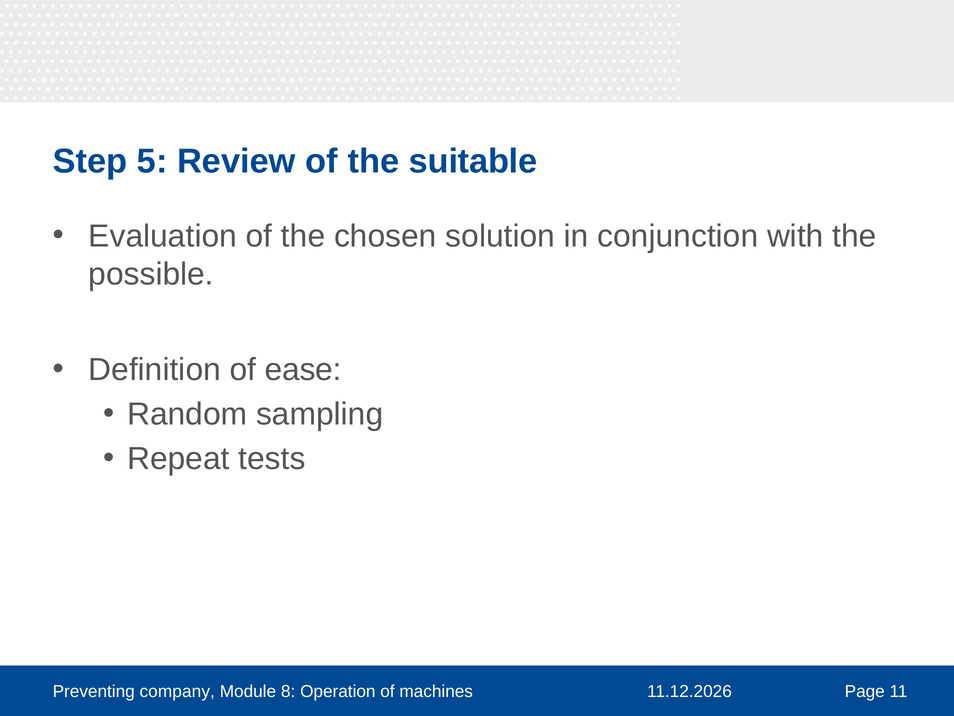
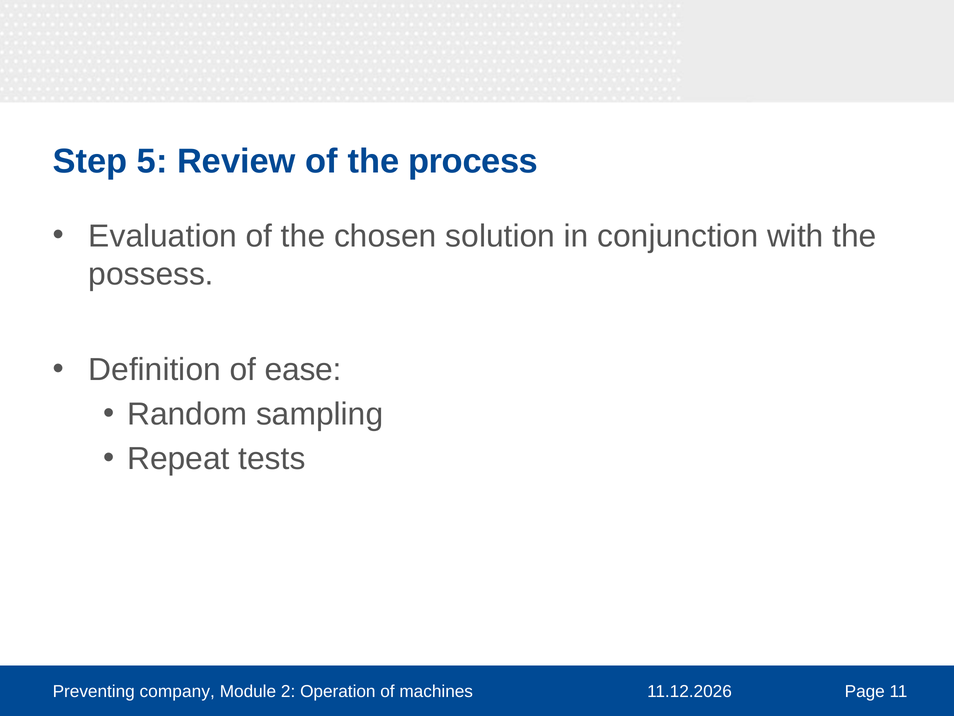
suitable: suitable -> process
possible: possible -> possess
8: 8 -> 2
